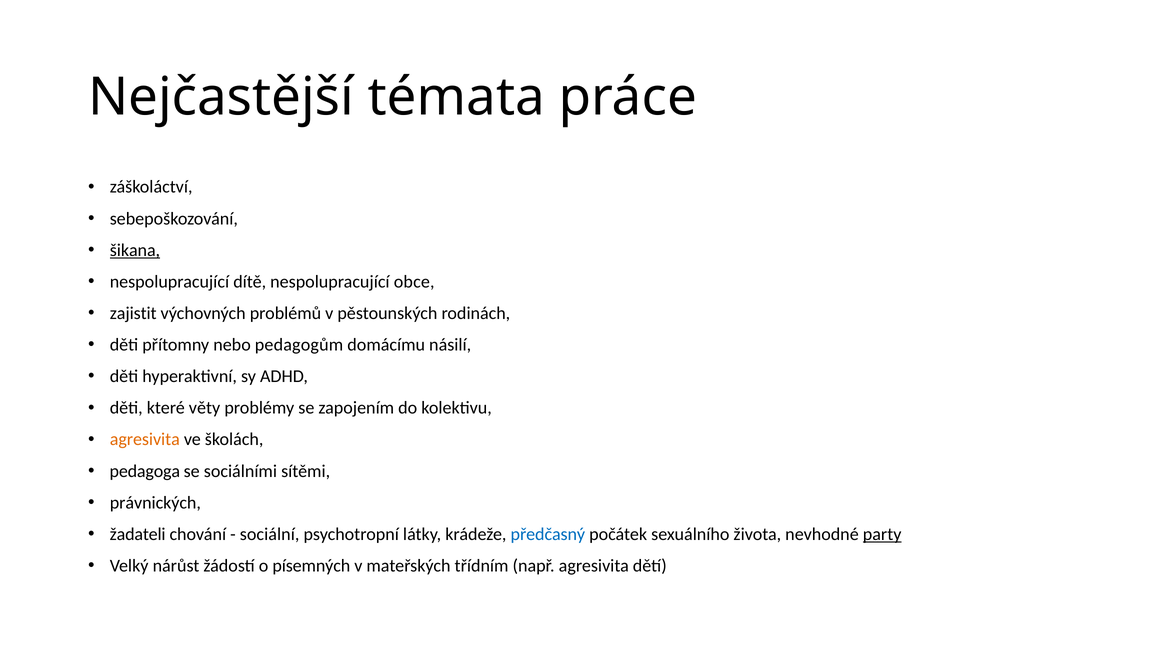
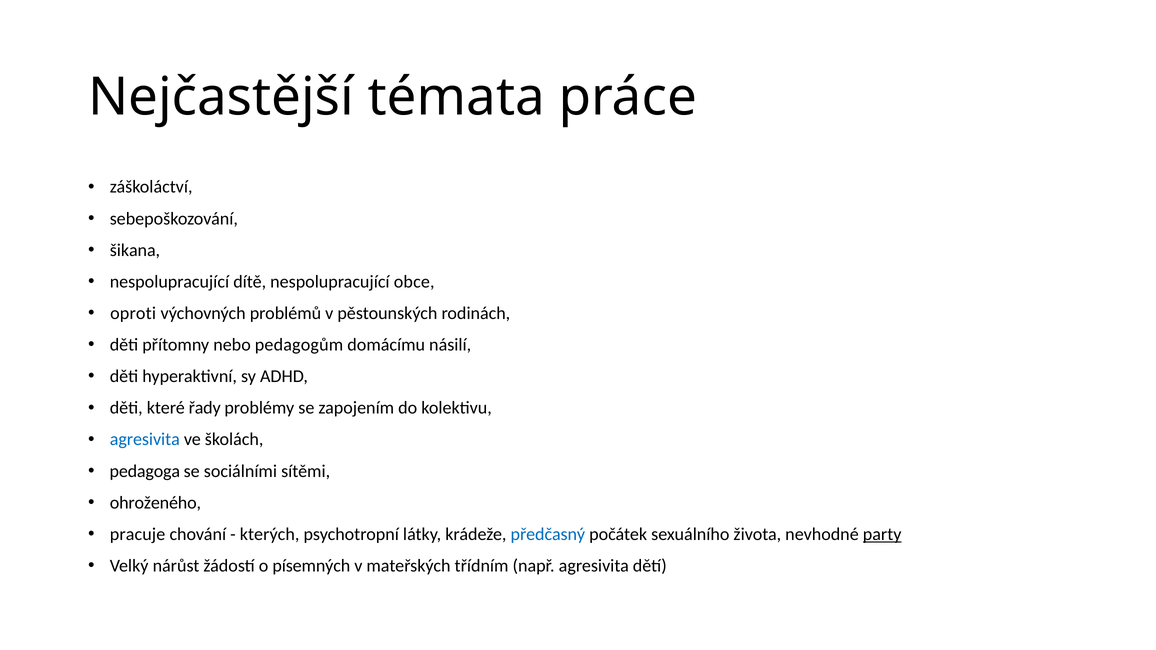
šikana underline: present -> none
zajistit: zajistit -> oproti
věty: věty -> řady
agresivita at (145, 440) colour: orange -> blue
právnických: právnických -> ohroženého
žadateli: žadateli -> pracuje
sociální: sociální -> kterých
